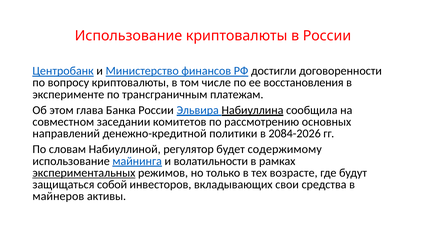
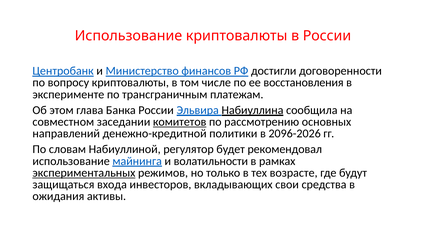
комитетов underline: none -> present
2084-2026: 2084-2026 -> 2096-2026
содержимому: содержимому -> рекомендовал
собой: собой -> входа
майнеров: майнеров -> ожидания
